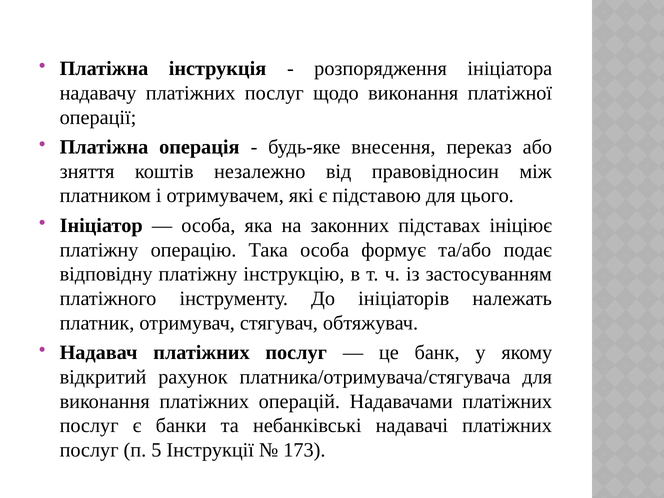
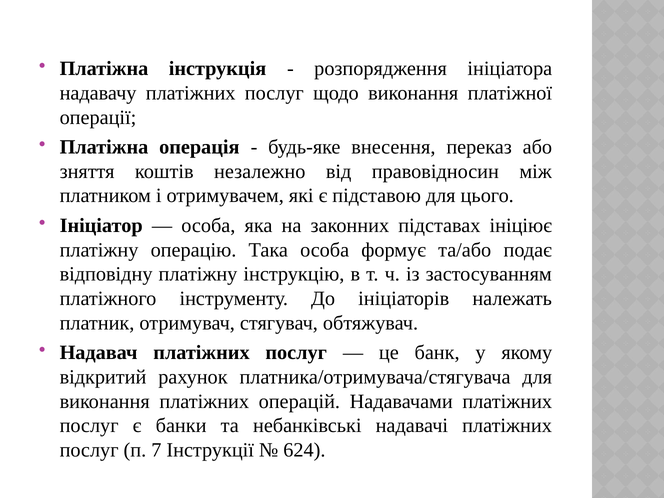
5: 5 -> 7
173: 173 -> 624
